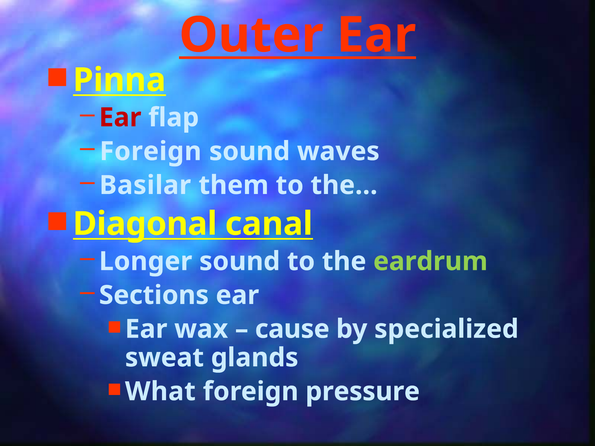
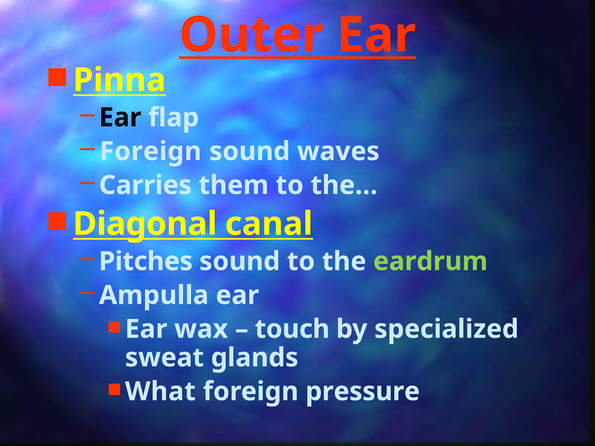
Ear at (120, 118) colour: red -> black
Basilar: Basilar -> Carries
Longer: Longer -> Pitches
Sections: Sections -> Ampulla
cause: cause -> touch
